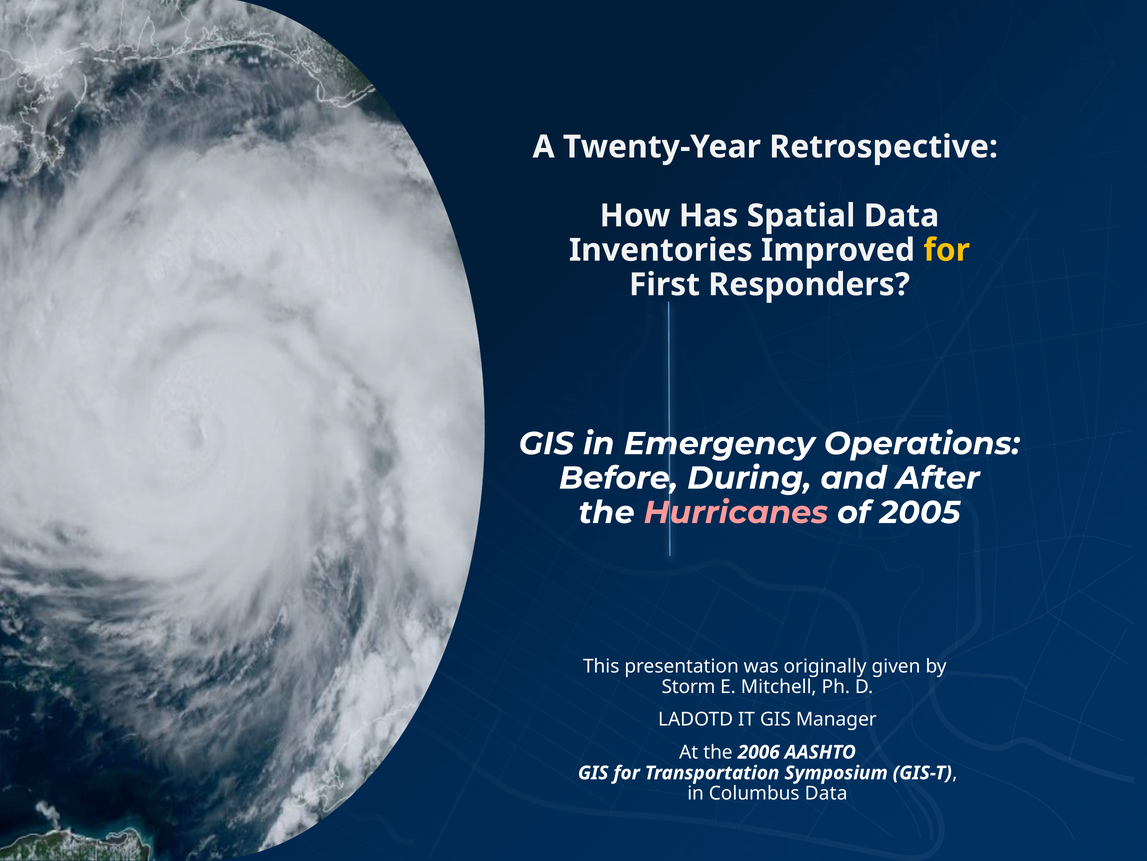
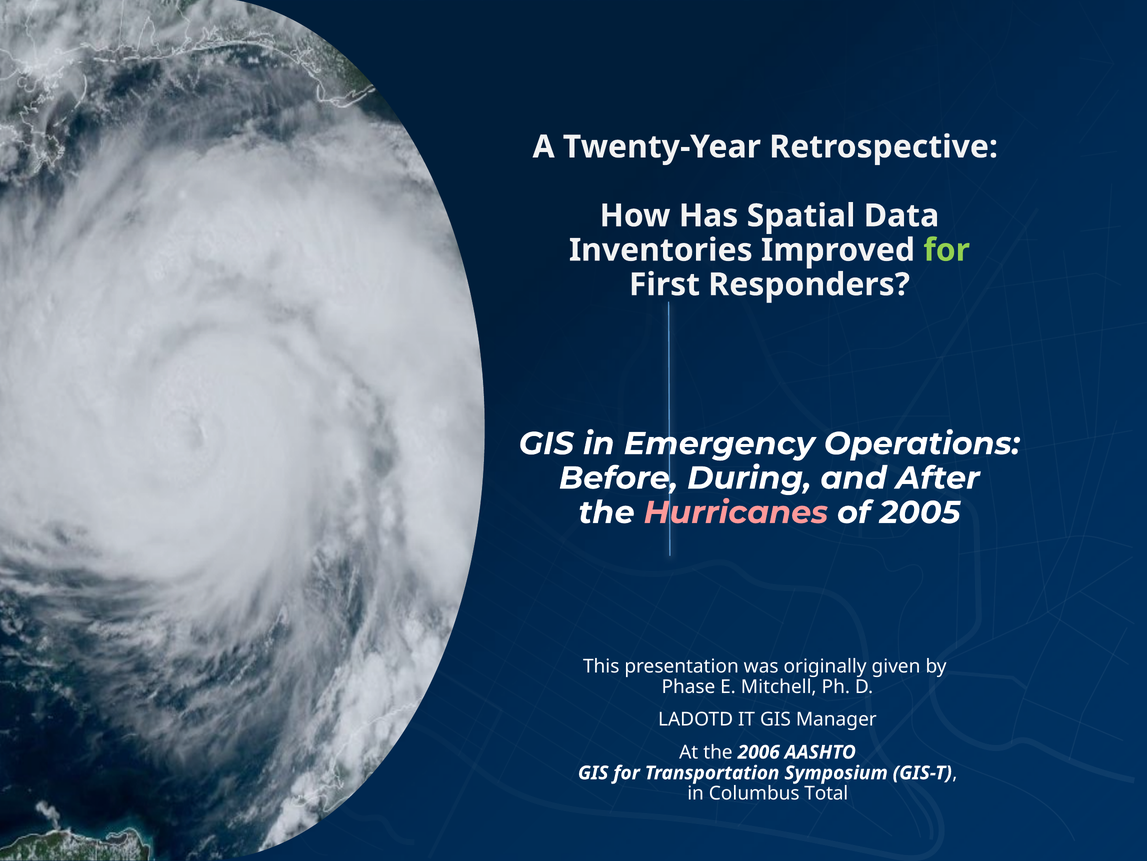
for at (947, 250) colour: yellow -> light green
Storm: Storm -> Phase
Columbus Data: Data -> Total
